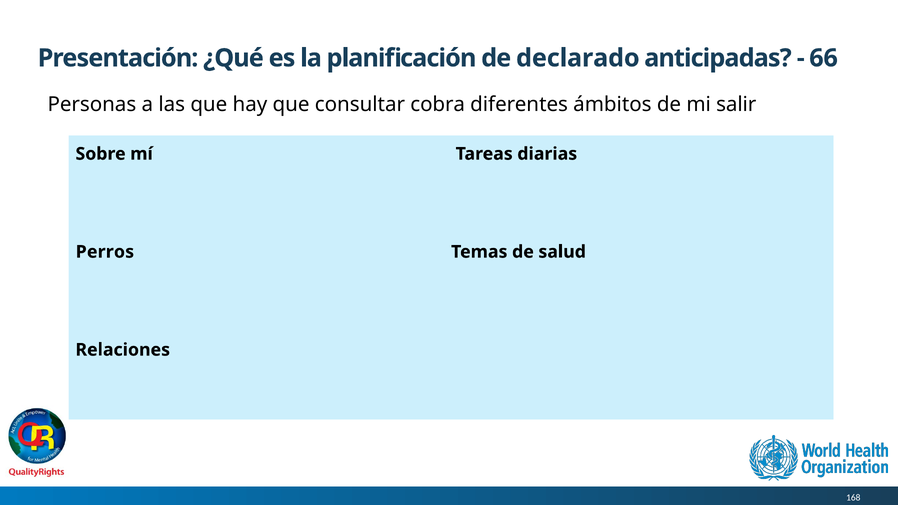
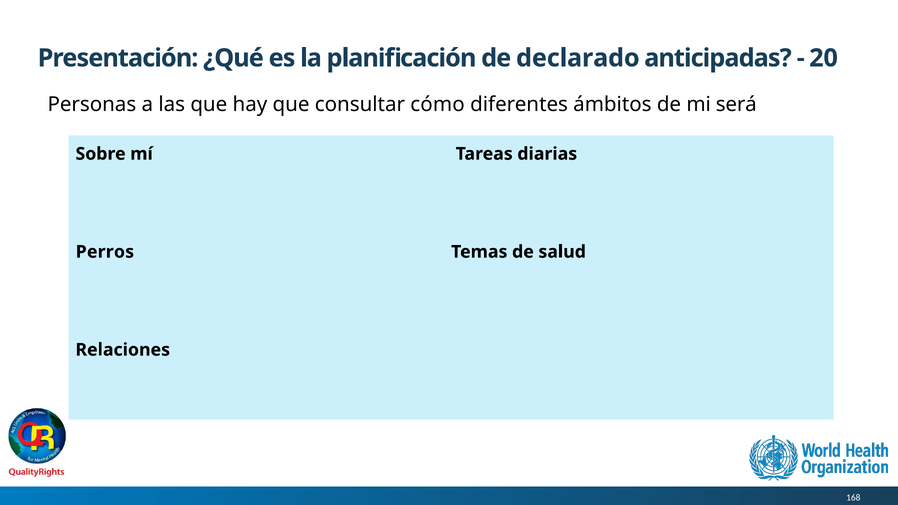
66: 66 -> 20
cobra: cobra -> cómo
salir: salir -> será
